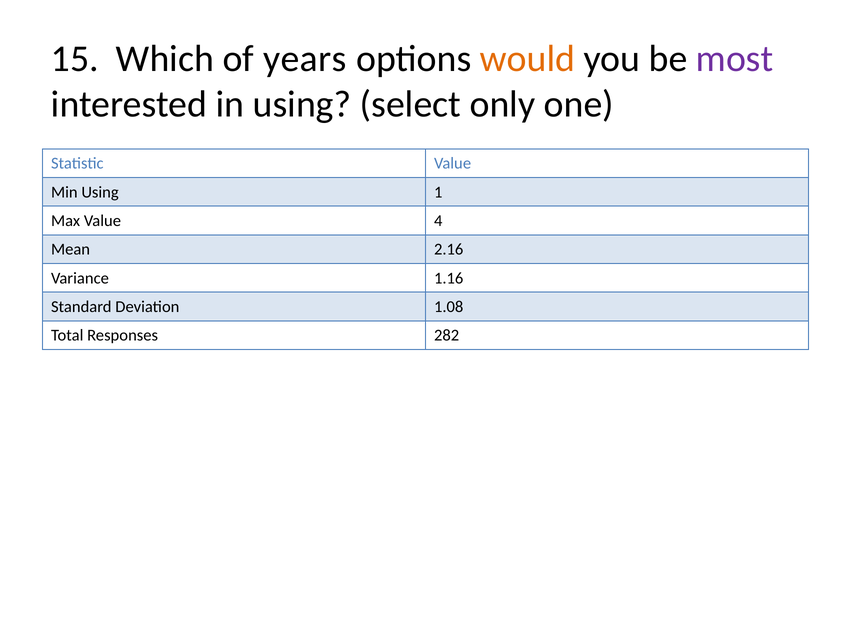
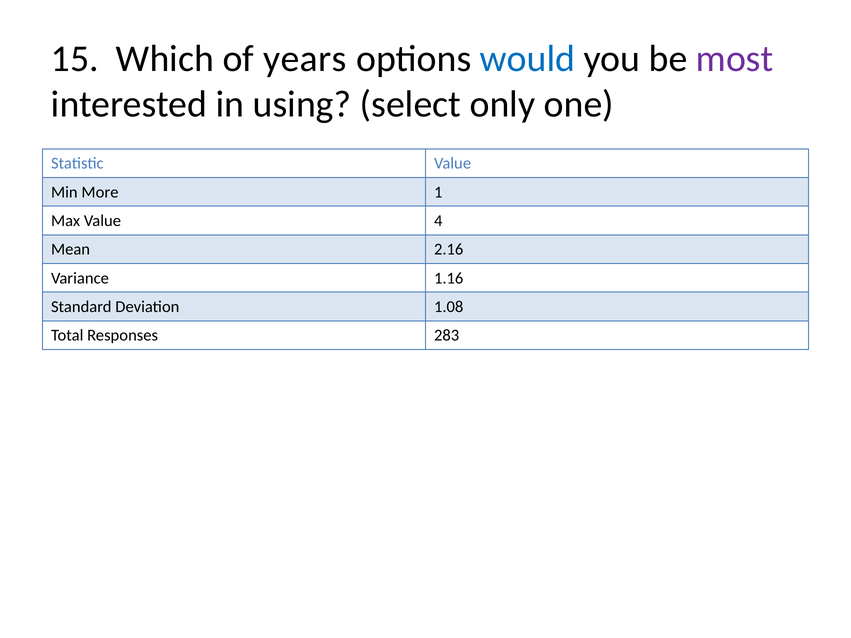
would colour: orange -> blue
Min Using: Using -> More
282: 282 -> 283
